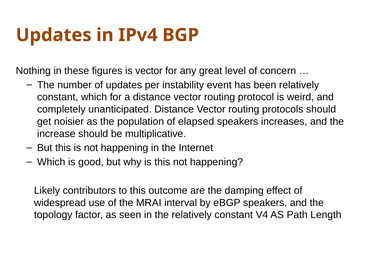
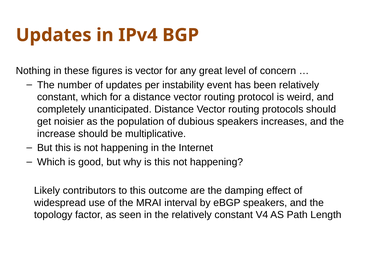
elapsed: elapsed -> dubious
